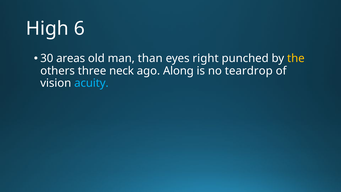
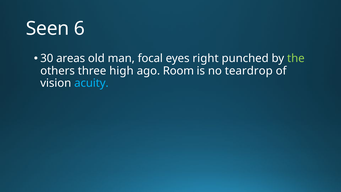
High: High -> Seen
than: than -> focal
the colour: yellow -> light green
neck: neck -> high
Along: Along -> Room
